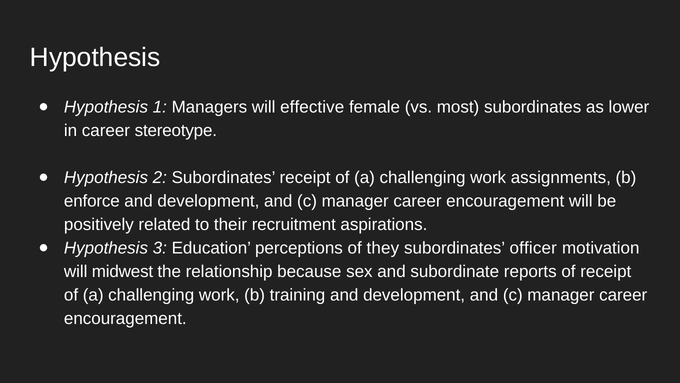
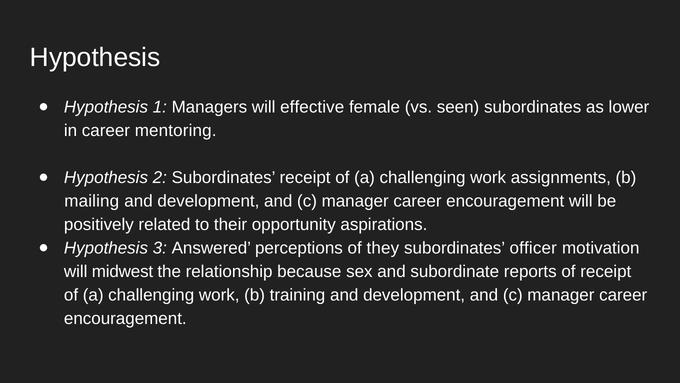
most: most -> seen
stereotype: stereotype -> mentoring
enforce: enforce -> mailing
recruitment: recruitment -> opportunity
Education: Education -> Answered
